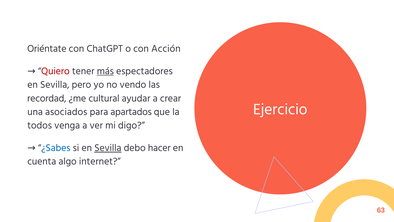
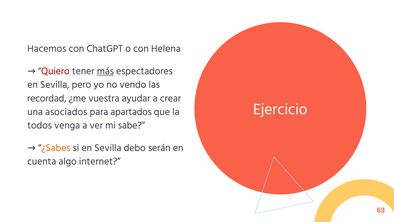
Oriéntate: Oriéntate -> Hacemos
Acción: Acción -> Helena
cultural: cultural -> vuestra
digo: digo -> sabe
¿Sabes colour: blue -> orange
Sevilla at (108, 148) underline: present -> none
hacer: hacer -> serán
